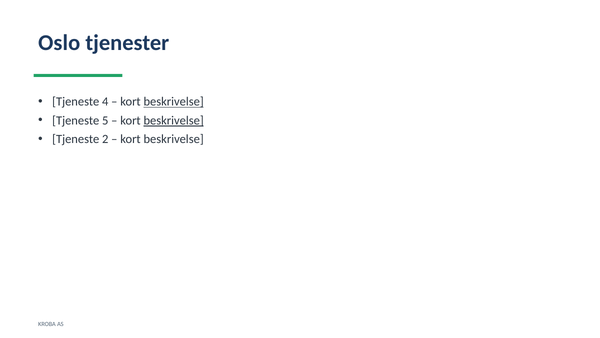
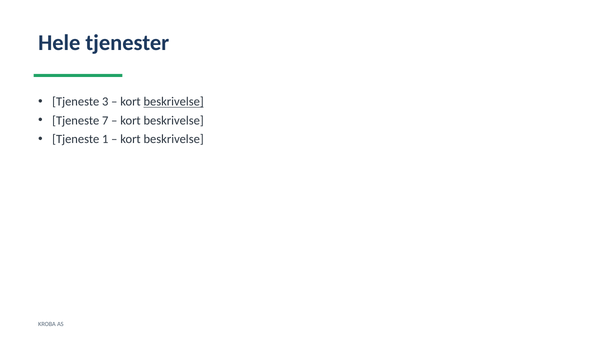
Oslo: Oslo -> Hele
4: 4 -> 3
5: 5 -> 7
beskrivelse at (174, 120) underline: present -> none
2: 2 -> 1
